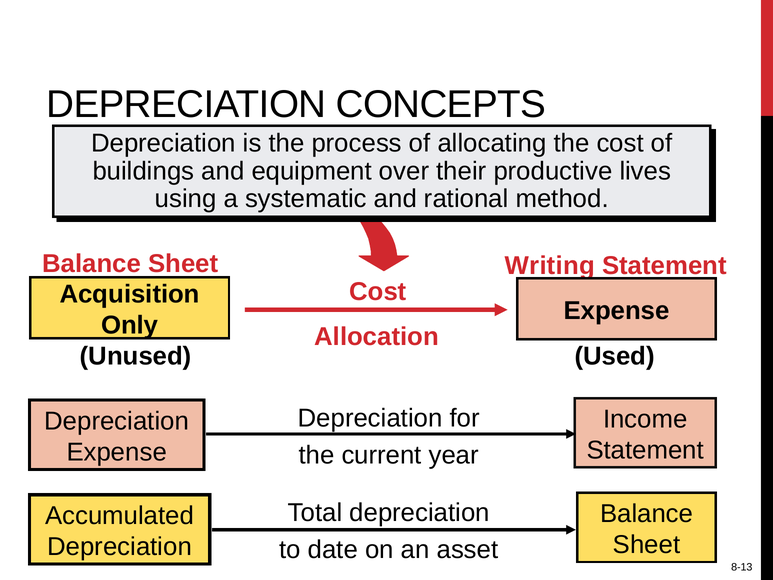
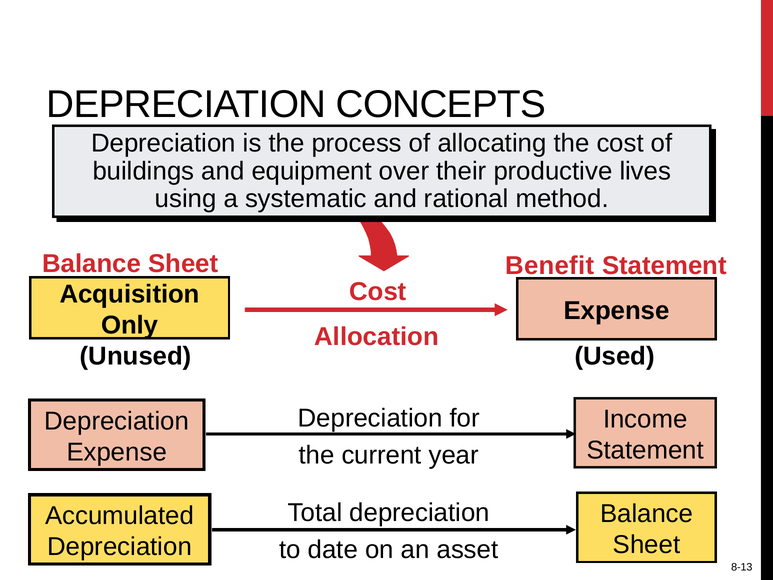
Writing: Writing -> Benefit
